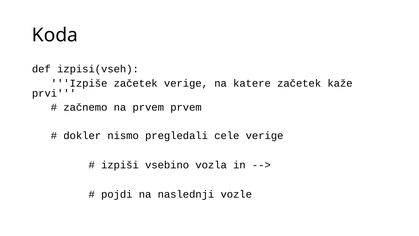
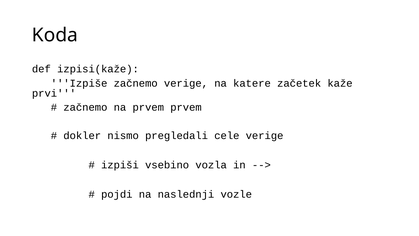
izpisi(vseh: izpisi(vseh -> izpisi(kaže
Izpiše začetek: začetek -> začnemo
